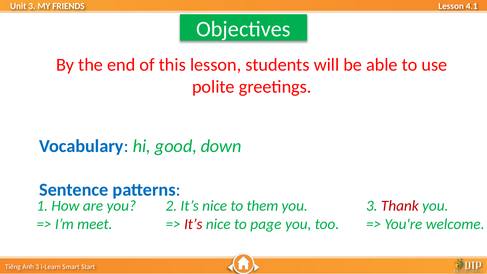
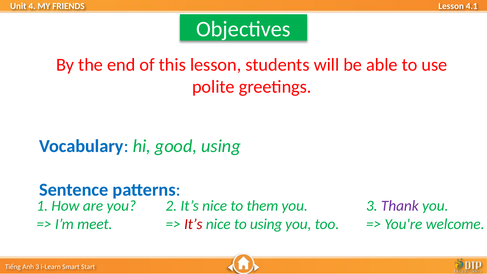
3 at (32, 6): 3 -> 4
good down: down -> using
Thank colour: red -> purple
to page: page -> using
